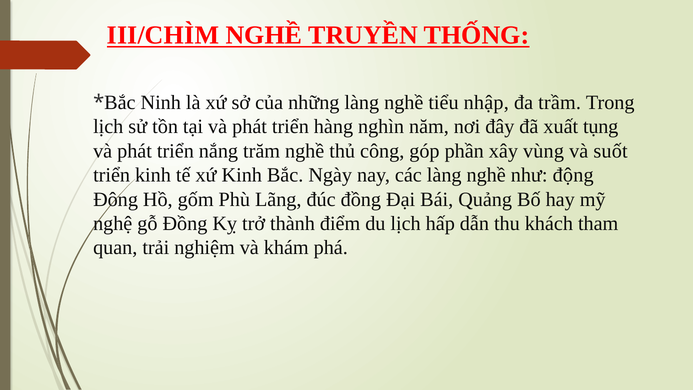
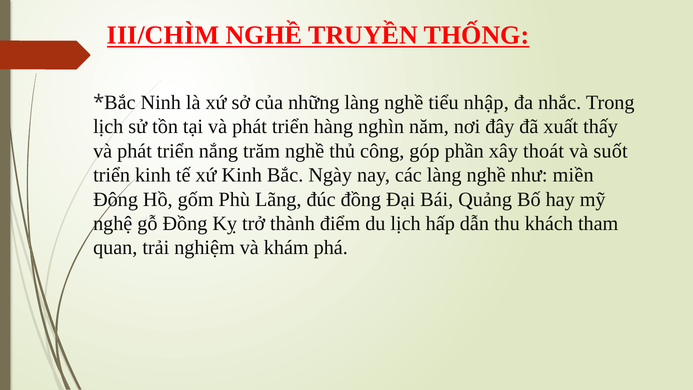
trầm: trầm -> nhắc
tụng: tụng -> thấy
vùng: vùng -> thoát
động: động -> miền
